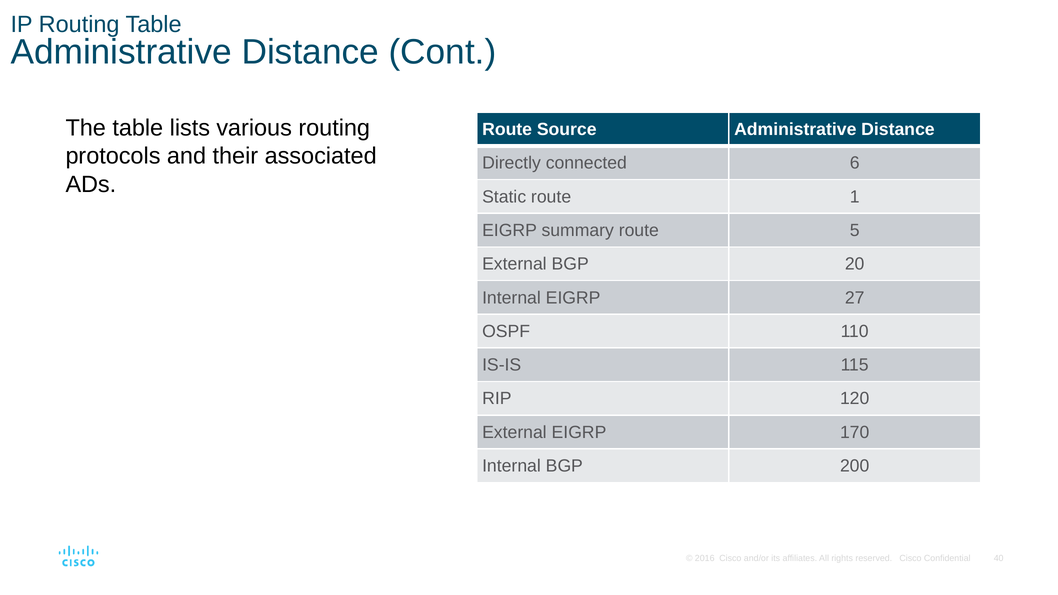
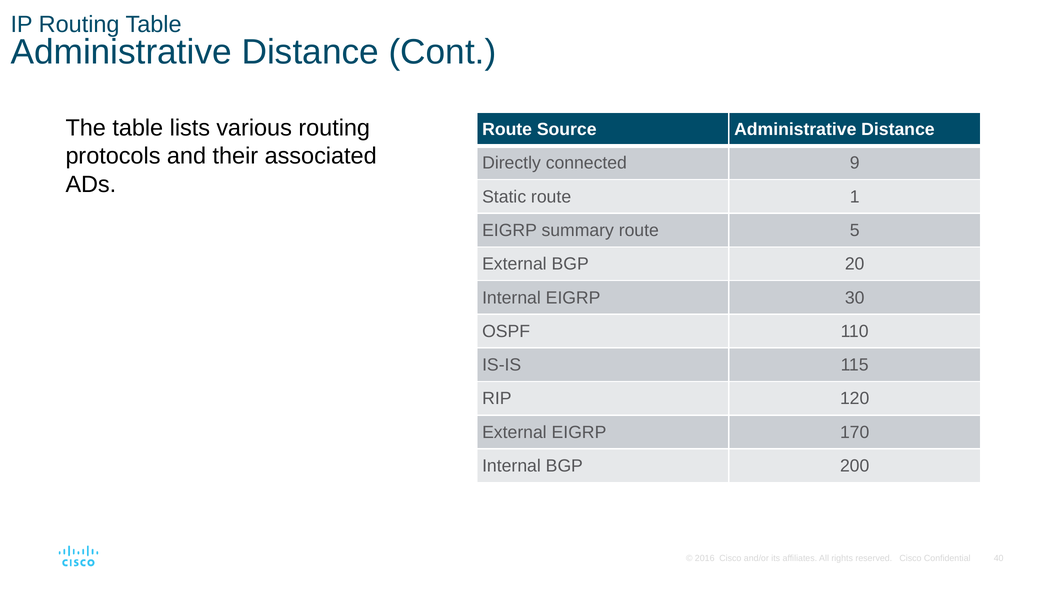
6: 6 -> 9
27: 27 -> 30
